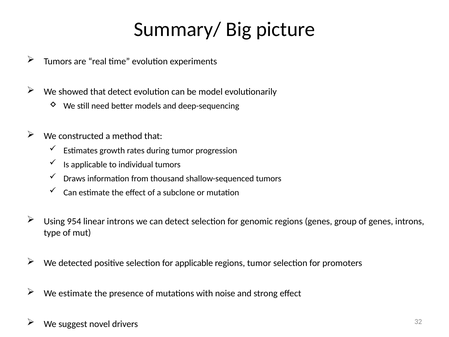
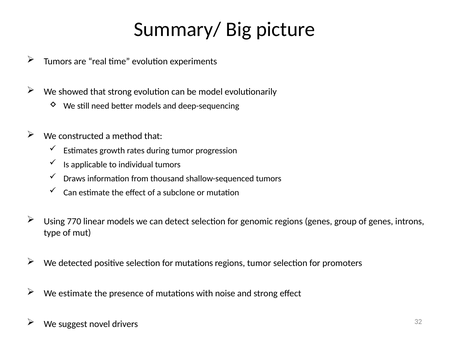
that detect: detect -> strong
954: 954 -> 770
linear introns: introns -> models
for applicable: applicable -> mutations
